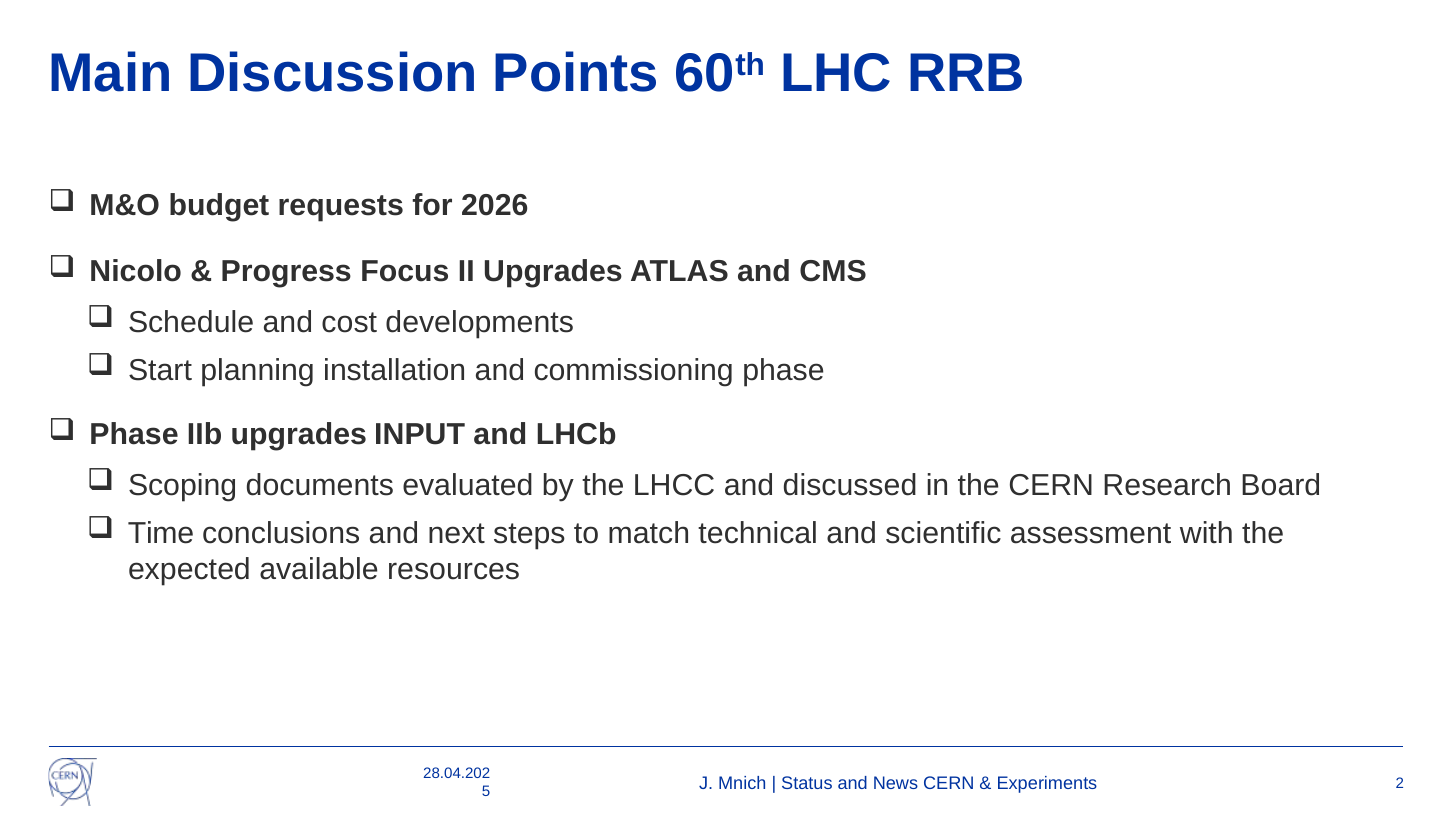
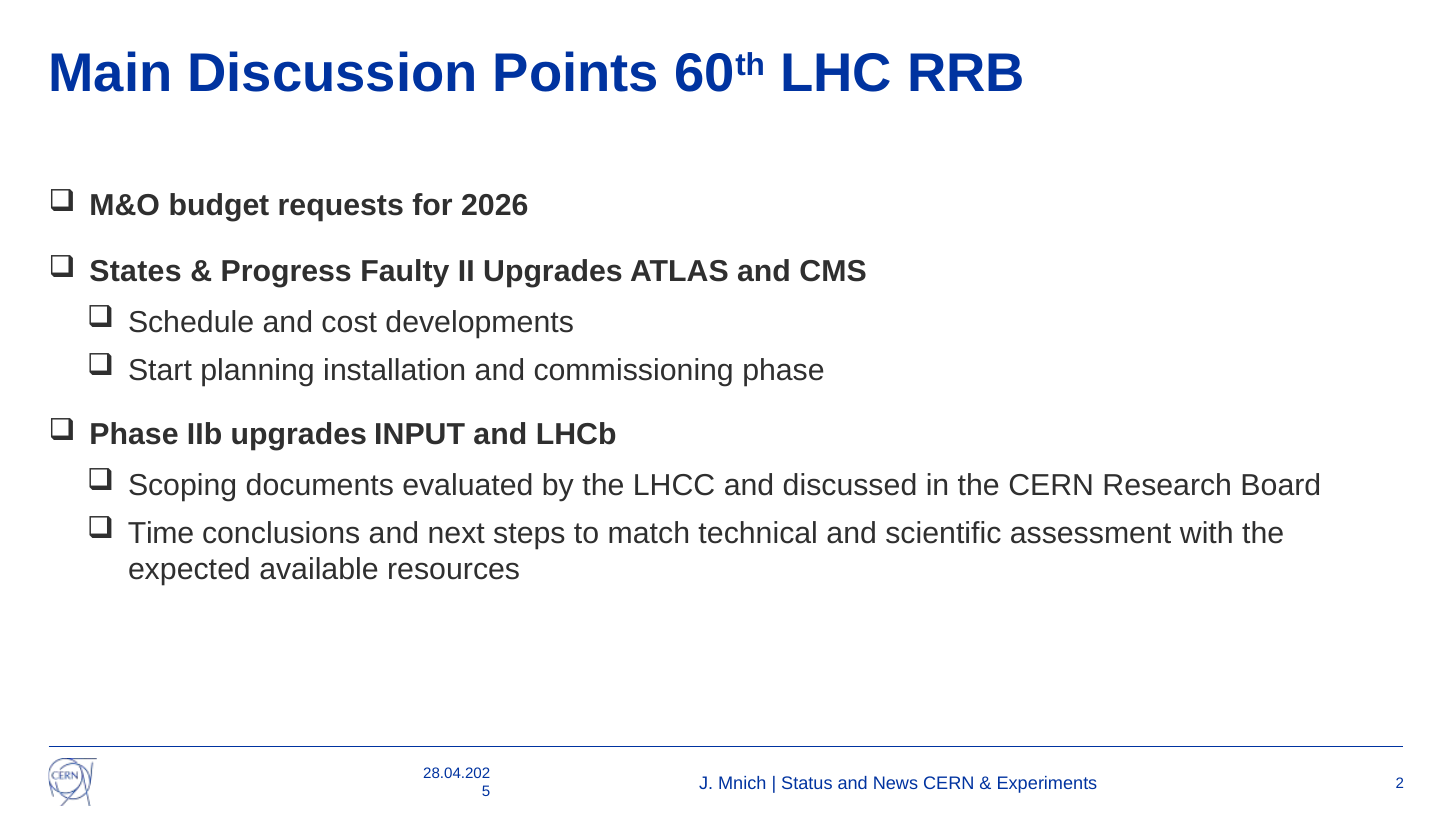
Nicolo: Nicolo -> States
Focus: Focus -> Faulty
